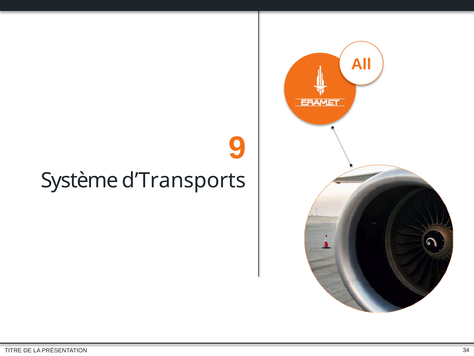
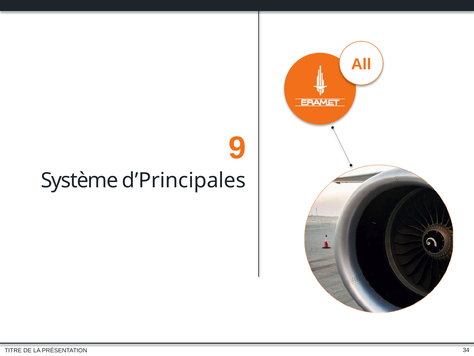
d’Transports: d’Transports -> d’Principales
